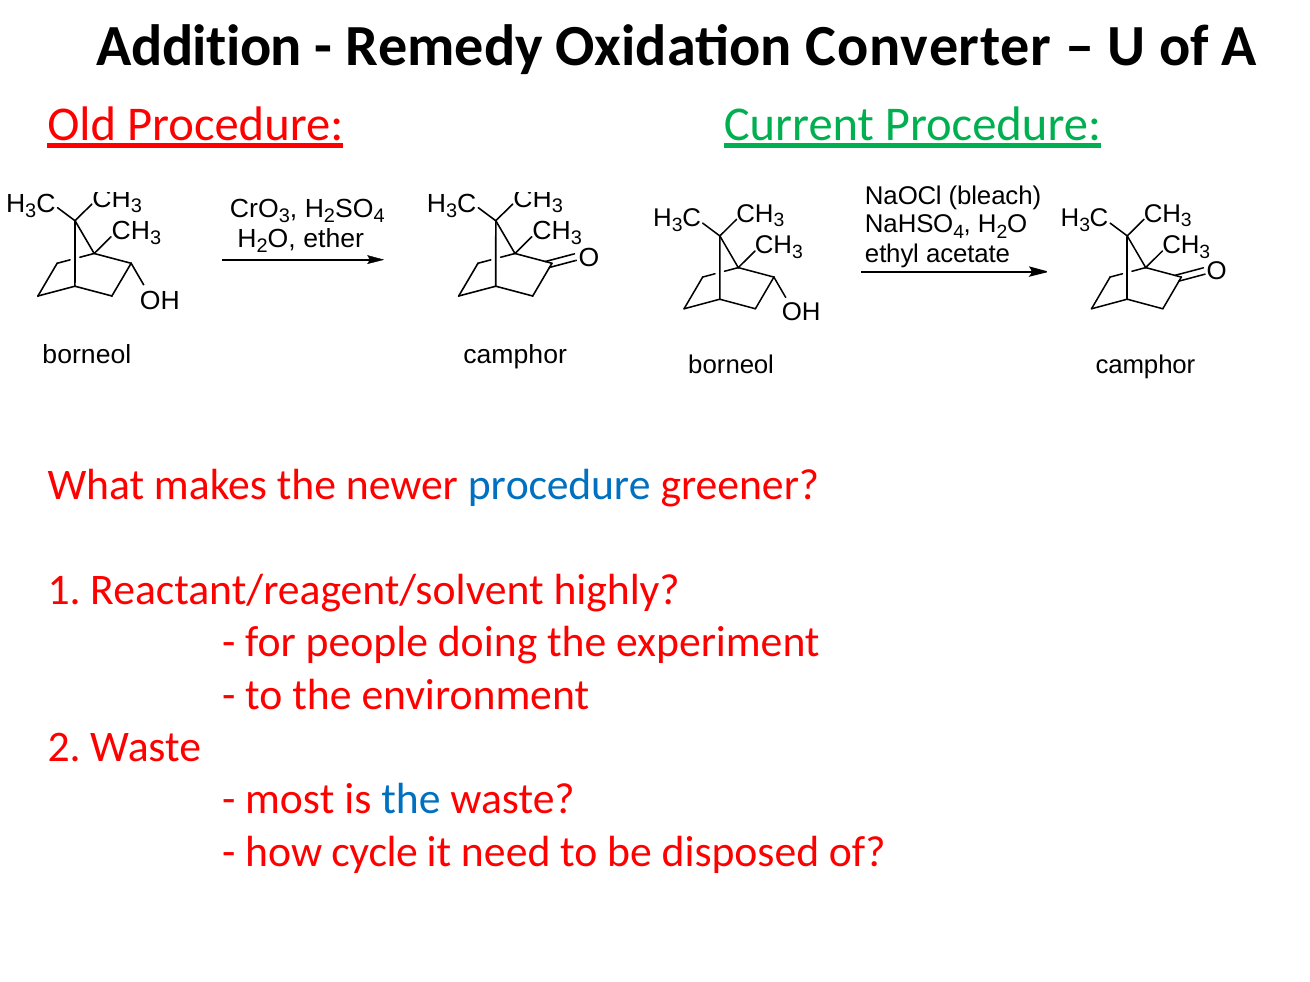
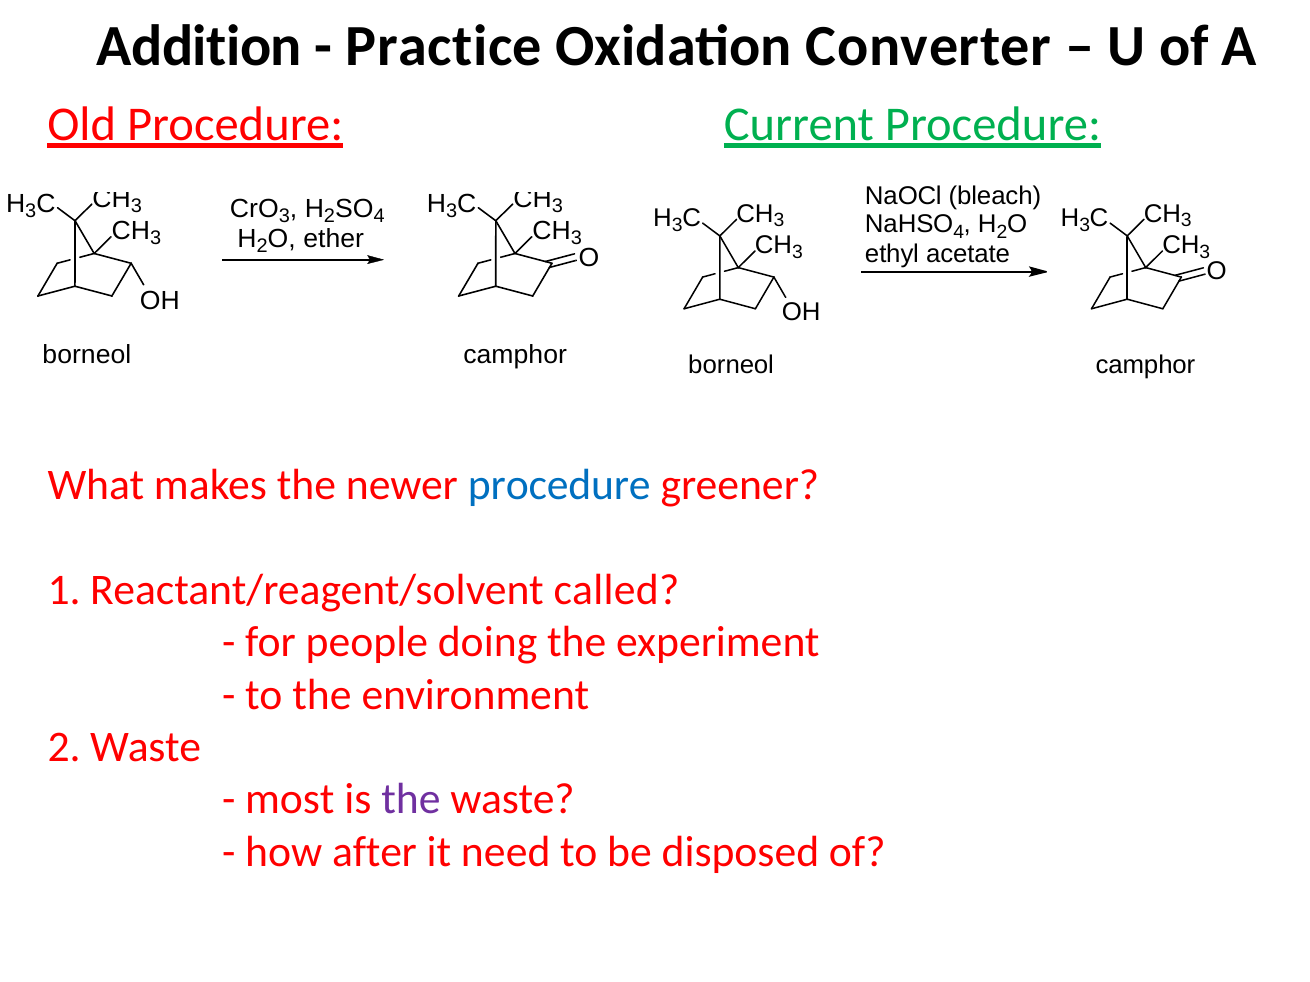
Remedy: Remedy -> Practice
highly: highly -> called
the at (411, 800) colour: blue -> purple
cycle: cycle -> after
